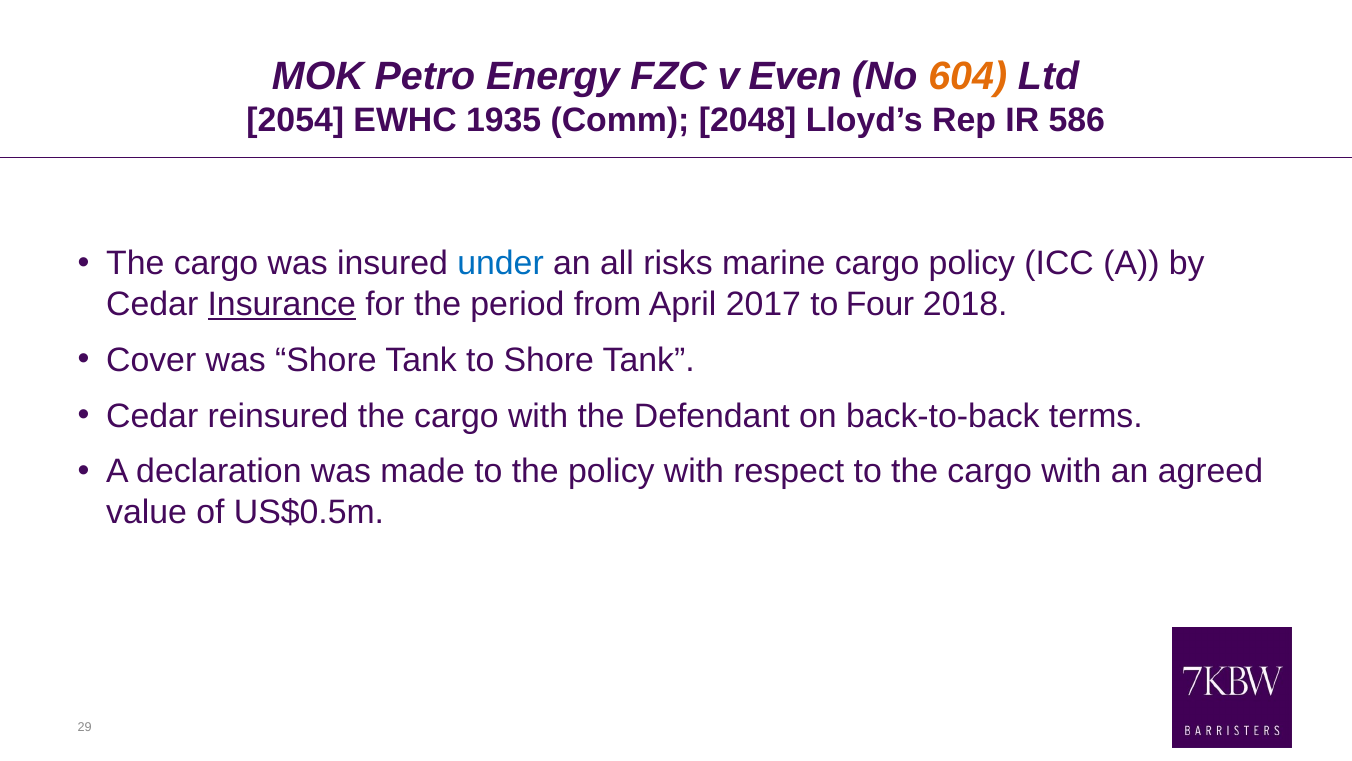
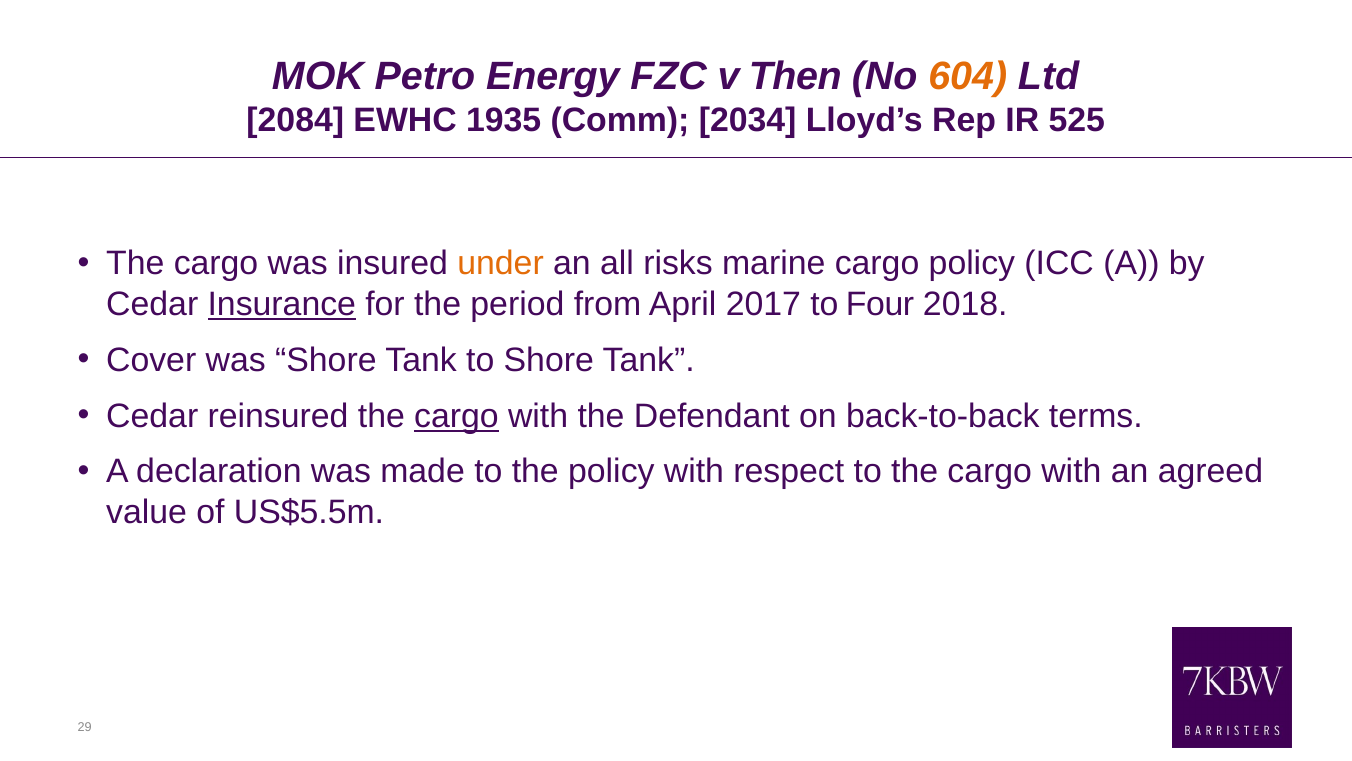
Even: Even -> Then
2054: 2054 -> 2084
2048: 2048 -> 2034
586: 586 -> 525
under colour: blue -> orange
cargo at (456, 416) underline: none -> present
US$0.5m: US$0.5m -> US$5.5m
